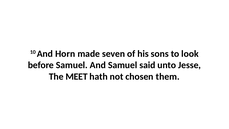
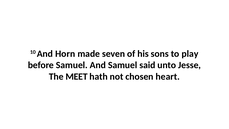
look: look -> play
them: them -> heart
